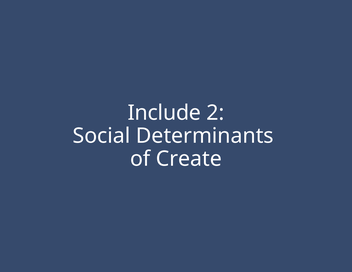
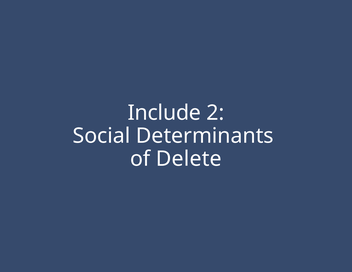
Create: Create -> Delete
